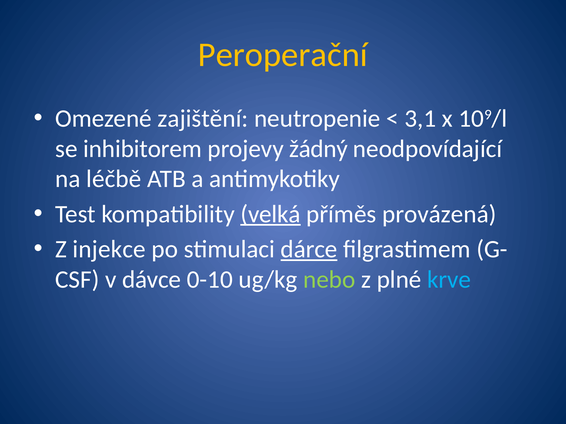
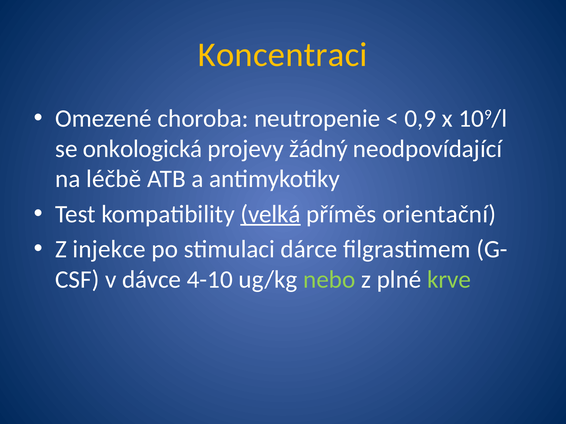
Peroperační: Peroperační -> Koncentraci
zajištění: zajištění -> choroba
3,1: 3,1 -> 0,9
inhibitorem: inhibitorem -> onkologická
provázená: provázená -> orientační
dárce underline: present -> none
0-10: 0-10 -> 4-10
krve colour: light blue -> light green
